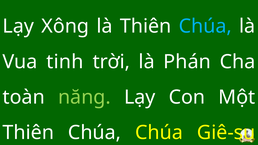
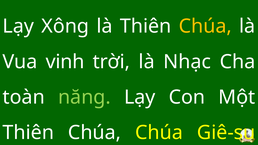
Chúa at (205, 26) colour: light blue -> yellow
tinh: tinh -> vinh
Phán: Phán -> Nhạc
